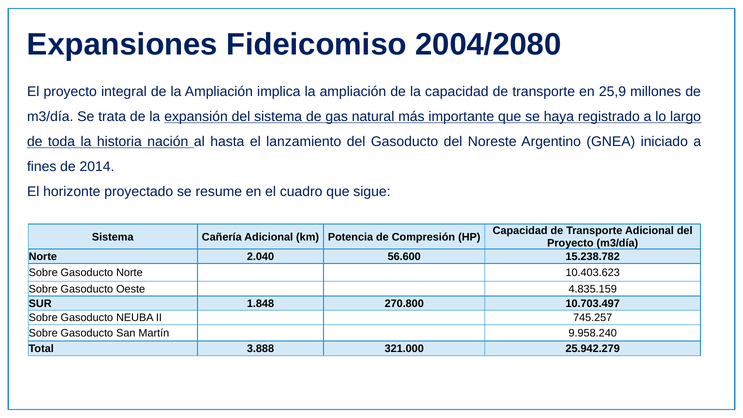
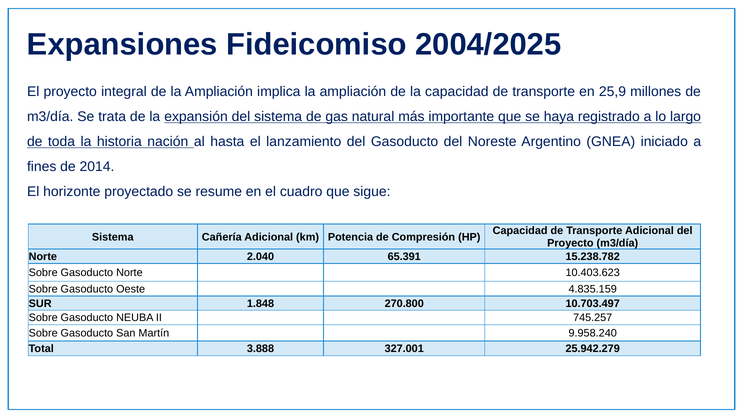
2004/2080: 2004/2080 -> 2004/2025
56.600: 56.600 -> 65.391
321.000: 321.000 -> 327.001
